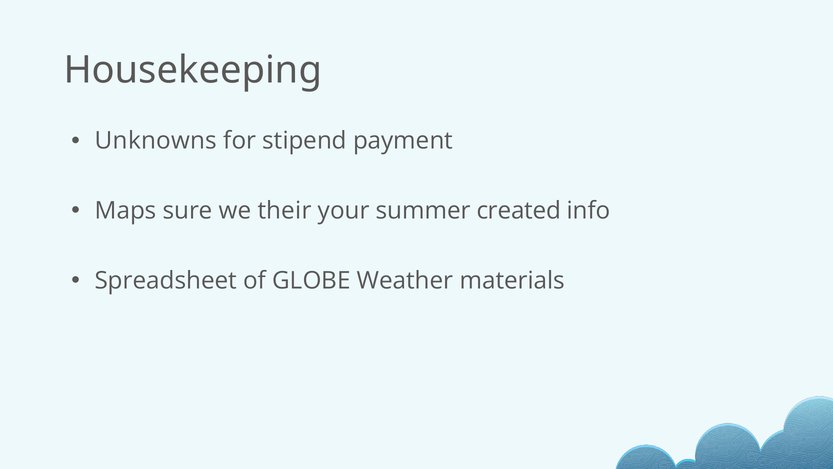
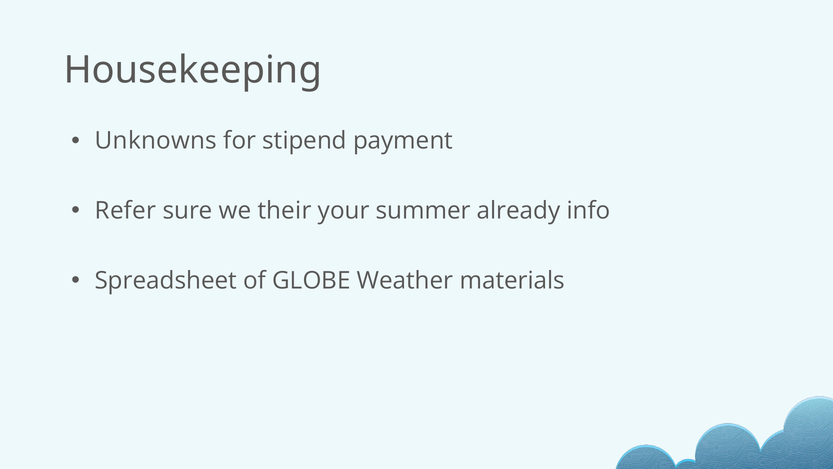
Maps: Maps -> Refer
created: created -> already
